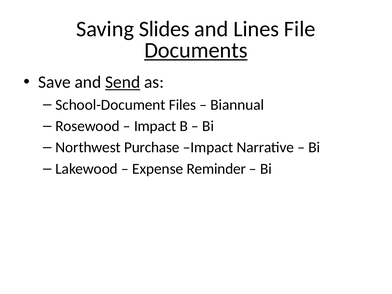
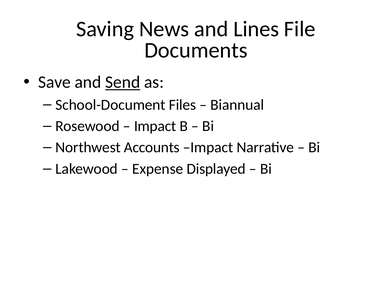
Slides: Slides -> News
Documents underline: present -> none
Purchase: Purchase -> Accounts
Reminder: Reminder -> Displayed
